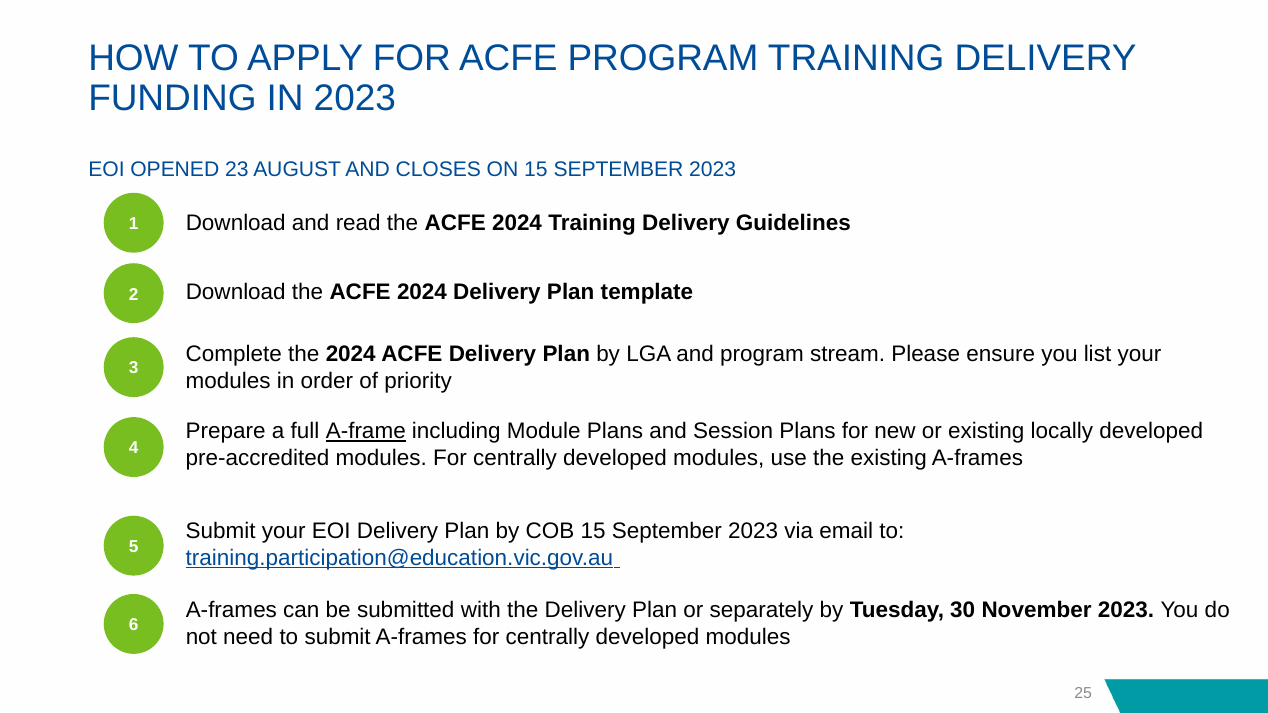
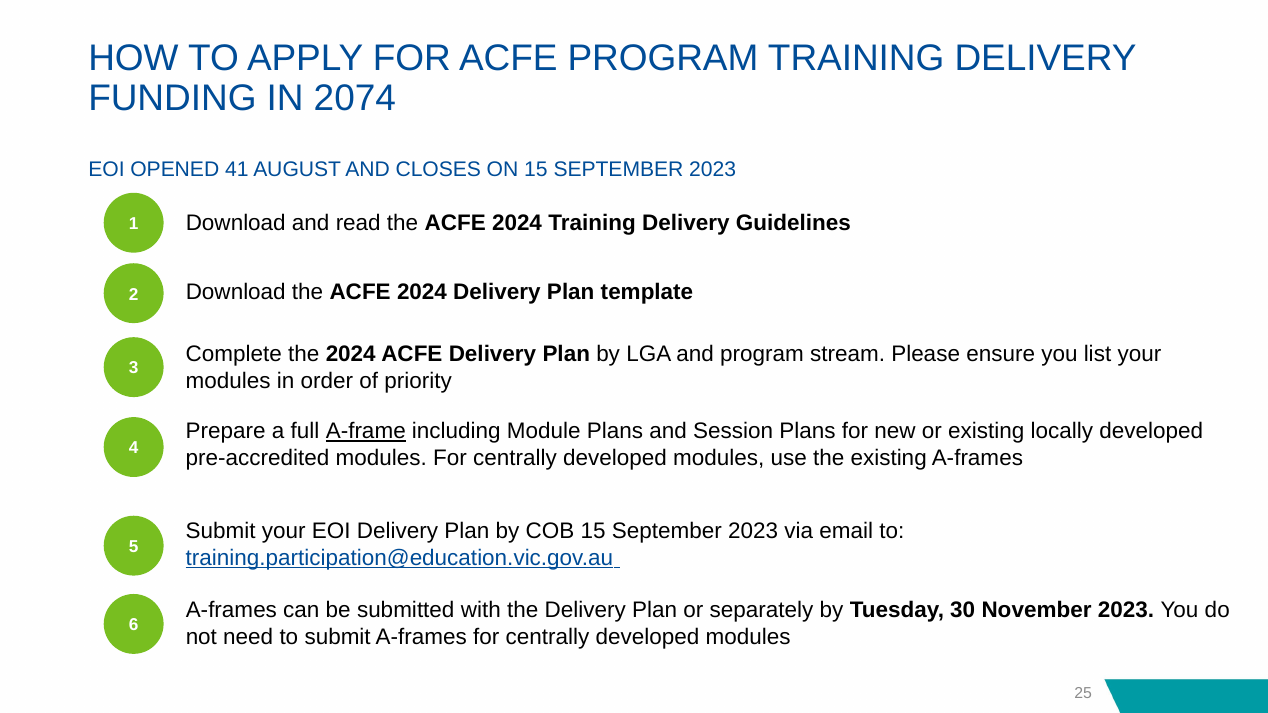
IN 2023: 2023 -> 2074
23: 23 -> 41
